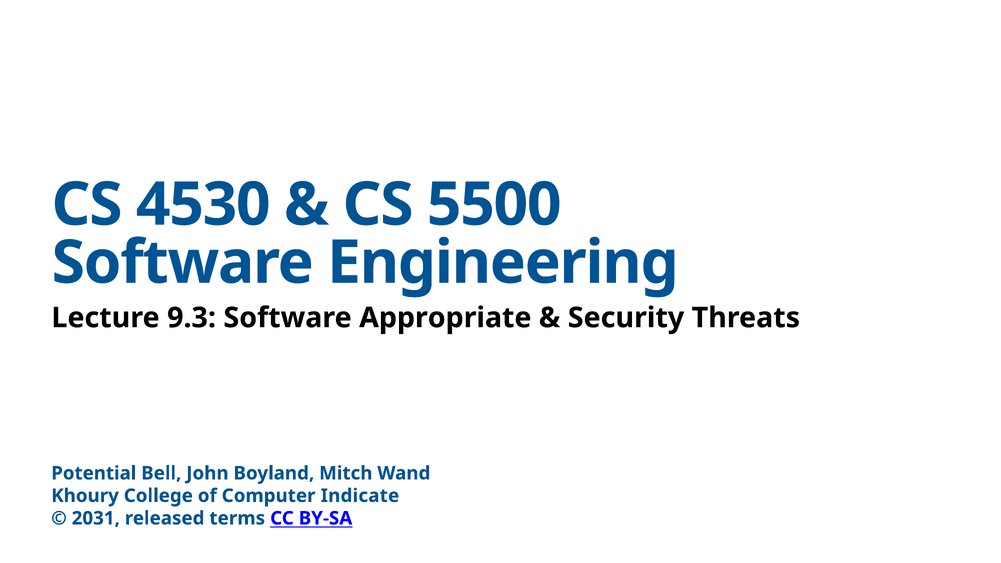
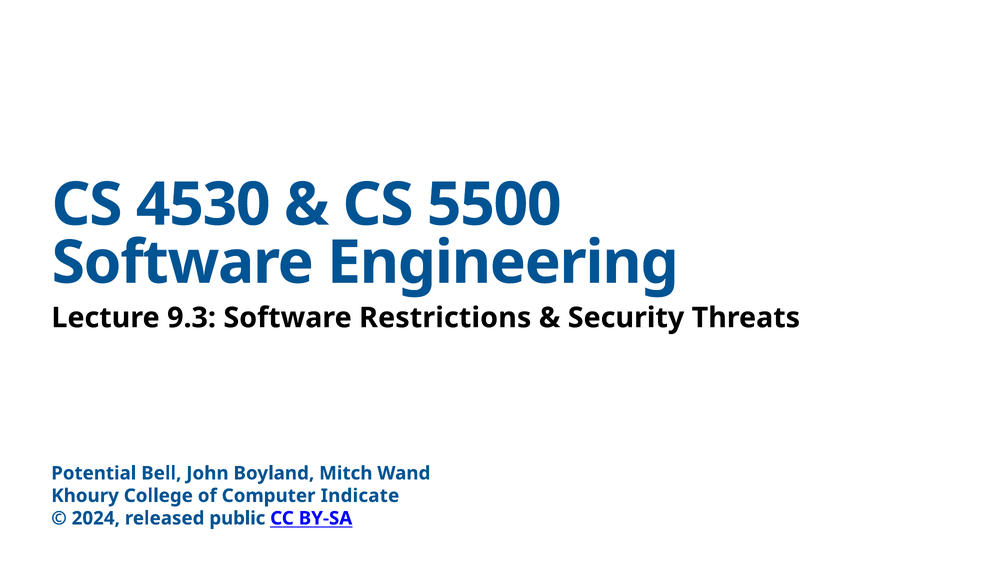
Appropriate: Appropriate -> Restrictions
2031: 2031 -> 2024
terms: terms -> public
